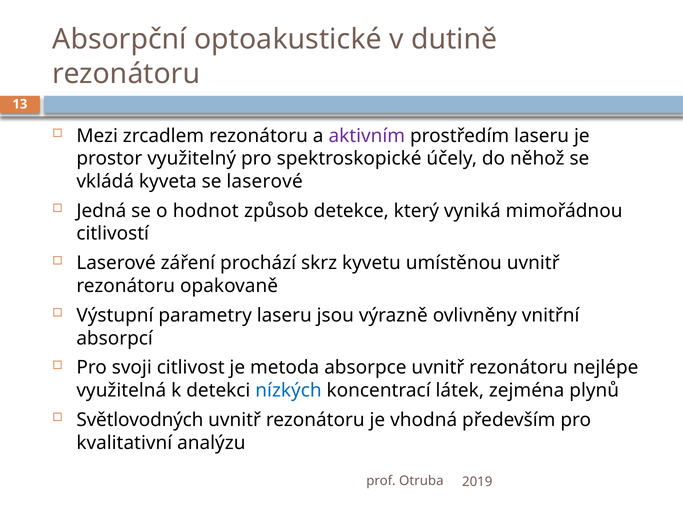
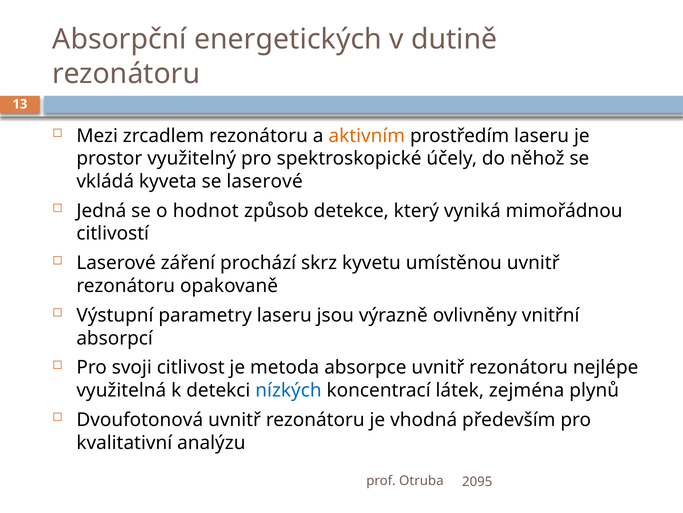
optoakustické: optoakustické -> energetických
aktivním colour: purple -> orange
Světlovodných: Světlovodných -> Dvoufotonová
2019: 2019 -> 2095
